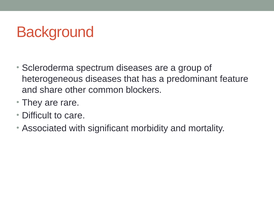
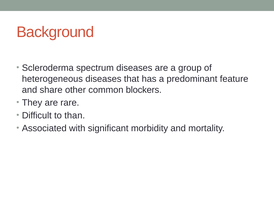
care: care -> than
